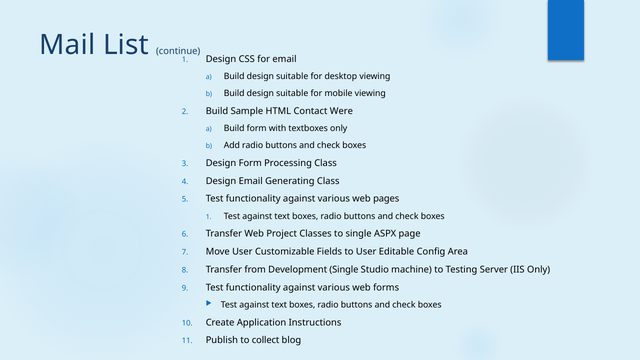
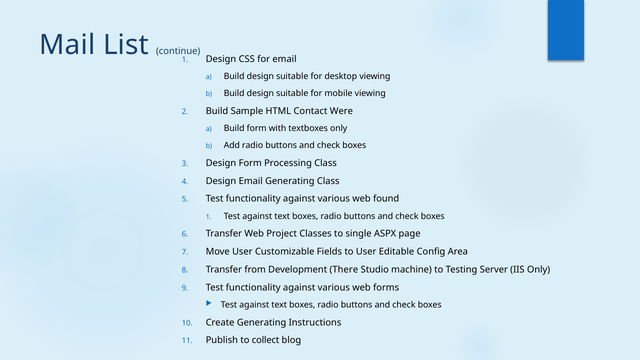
pages: pages -> found
Development Single: Single -> There
Create Application: Application -> Generating
